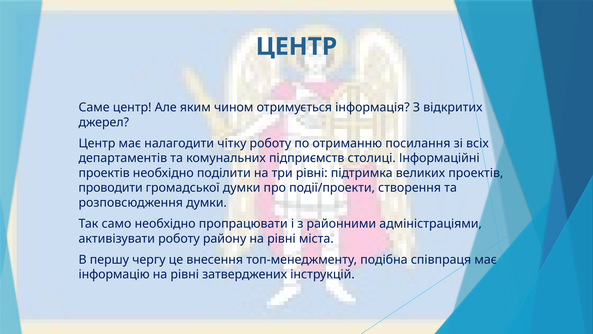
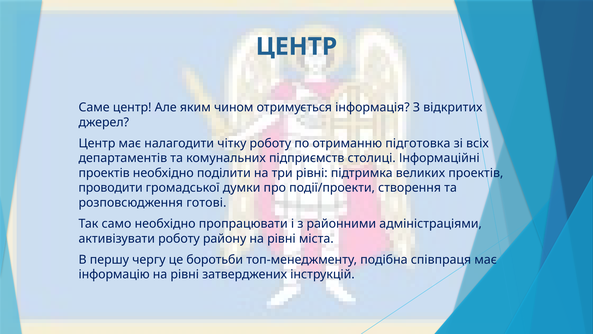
посилання: посилання -> підготовка
розповсюдження думки: думки -> готові
внесення: внесення -> боротьби
